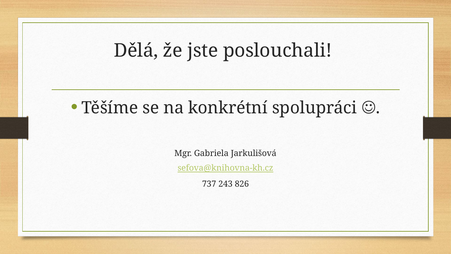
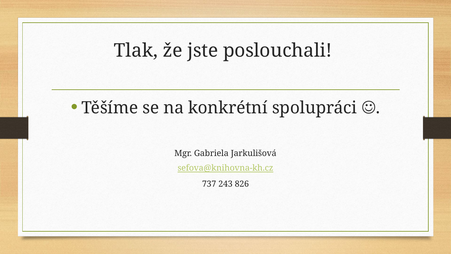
Dělá: Dělá -> Tlak
